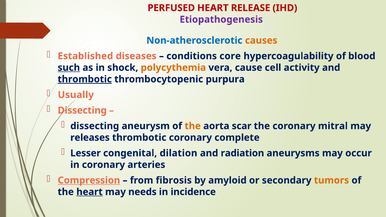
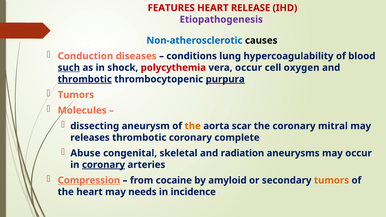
PERFUSED: PERFUSED -> FEATURES
causes colour: orange -> black
Established: Established -> Conduction
core: core -> lung
polycythemia colour: orange -> red
vera cause: cause -> occur
activity: activity -> oxygen
purpura underline: none -> present
Usually at (76, 95): Usually -> Tumors
Dissecting at (82, 110): Dissecting -> Molecules
Lesser: Lesser -> Abuse
dilation: dilation -> skeletal
coronary at (103, 165) underline: none -> present
fibrosis: fibrosis -> cocaine
heart at (89, 192) underline: present -> none
